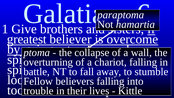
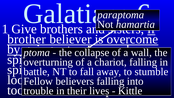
greatest: greatest -> brother
